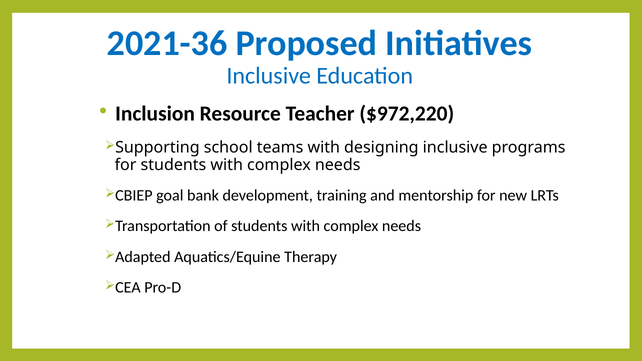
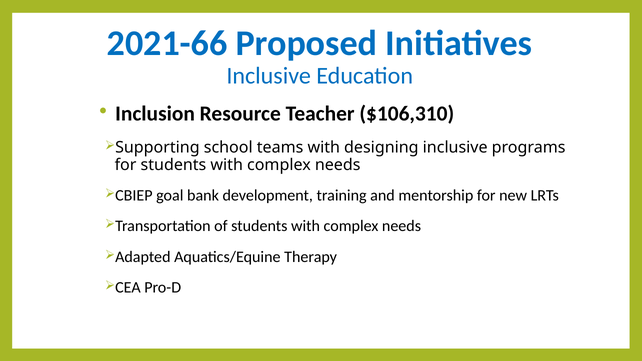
2021-36: 2021-36 -> 2021-66
$972,220: $972,220 -> $106,310
